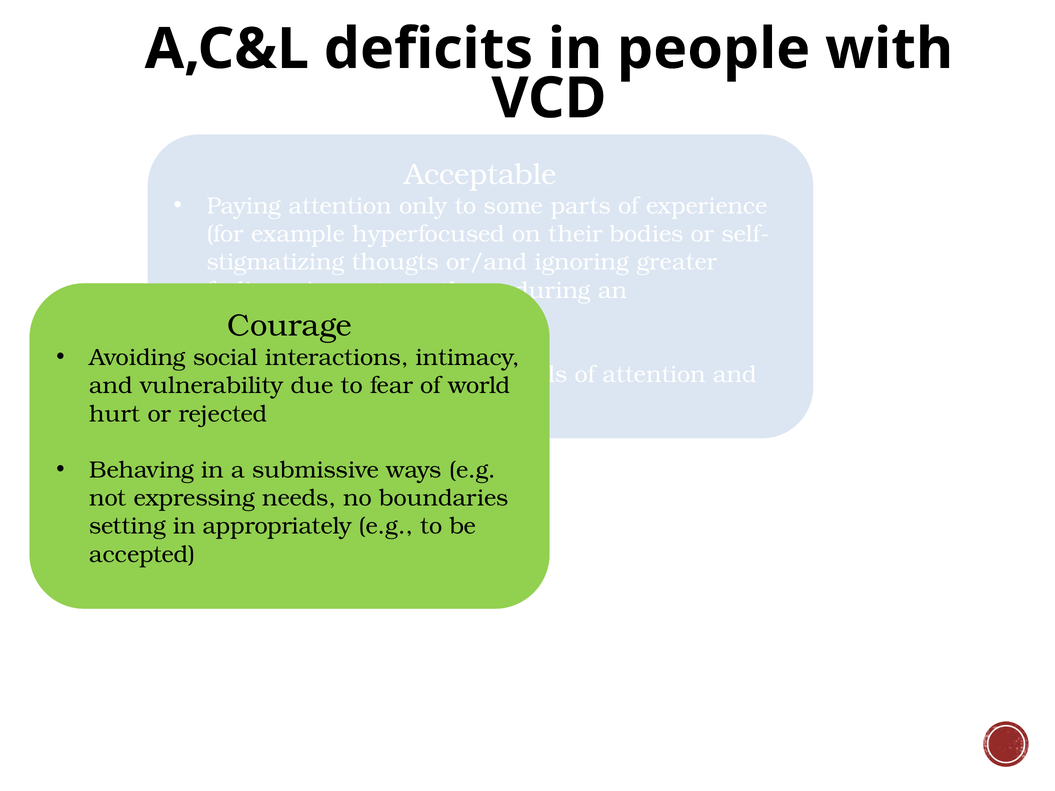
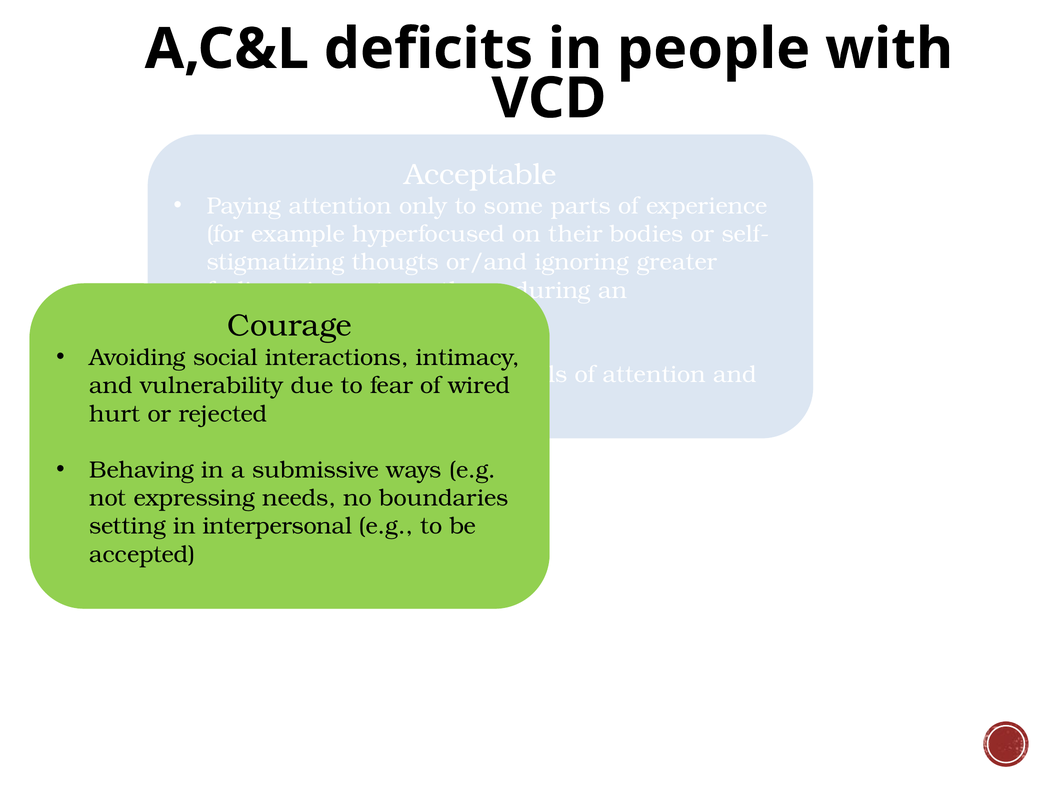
world: world -> wired
in appropriately: appropriately -> interpersonal
